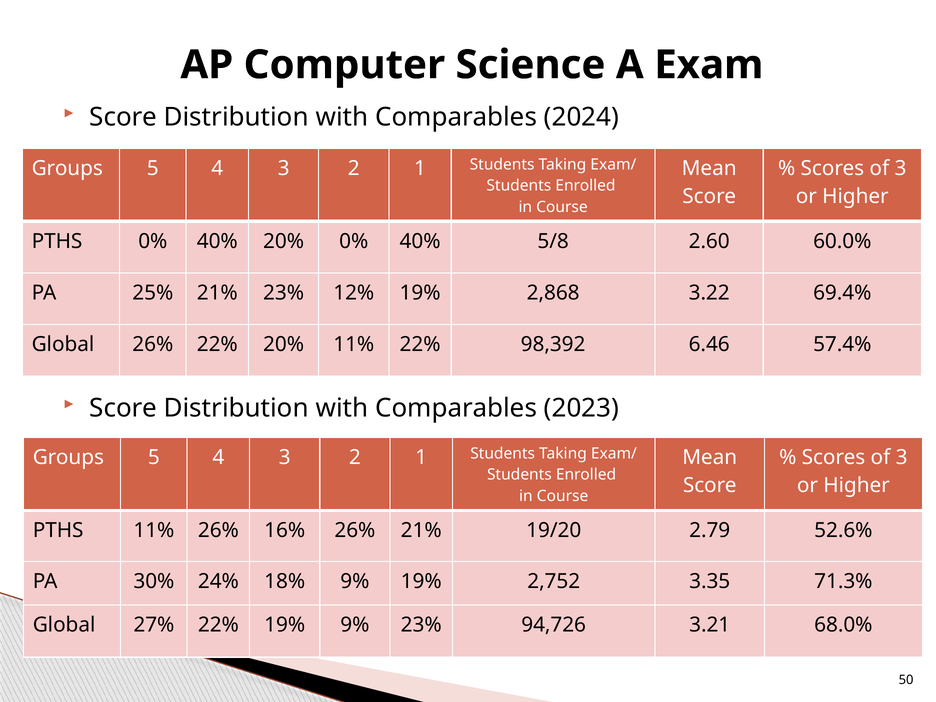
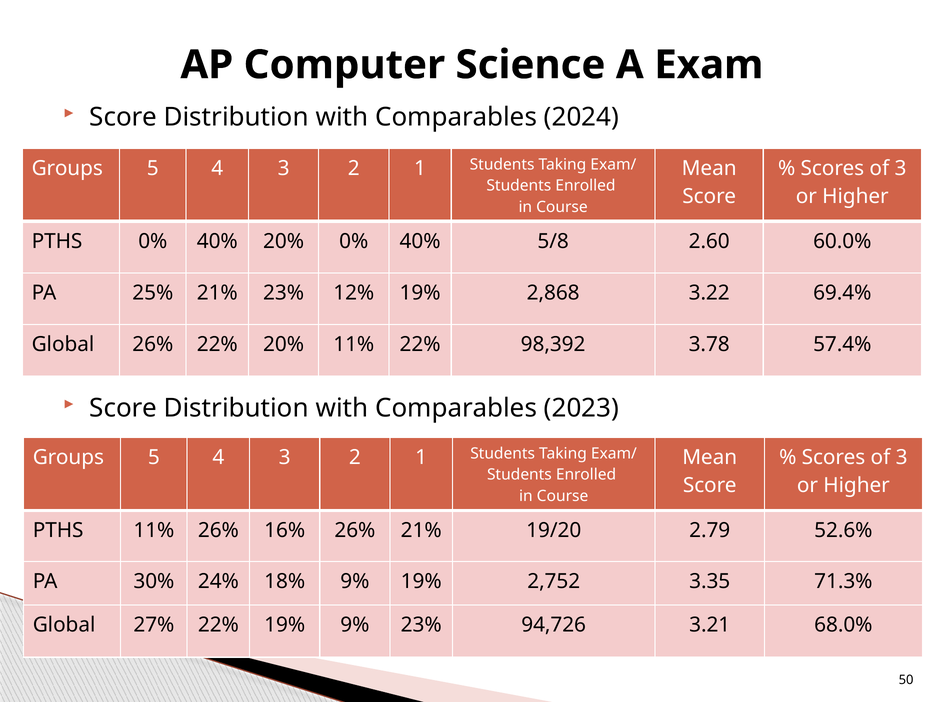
6.46: 6.46 -> 3.78
